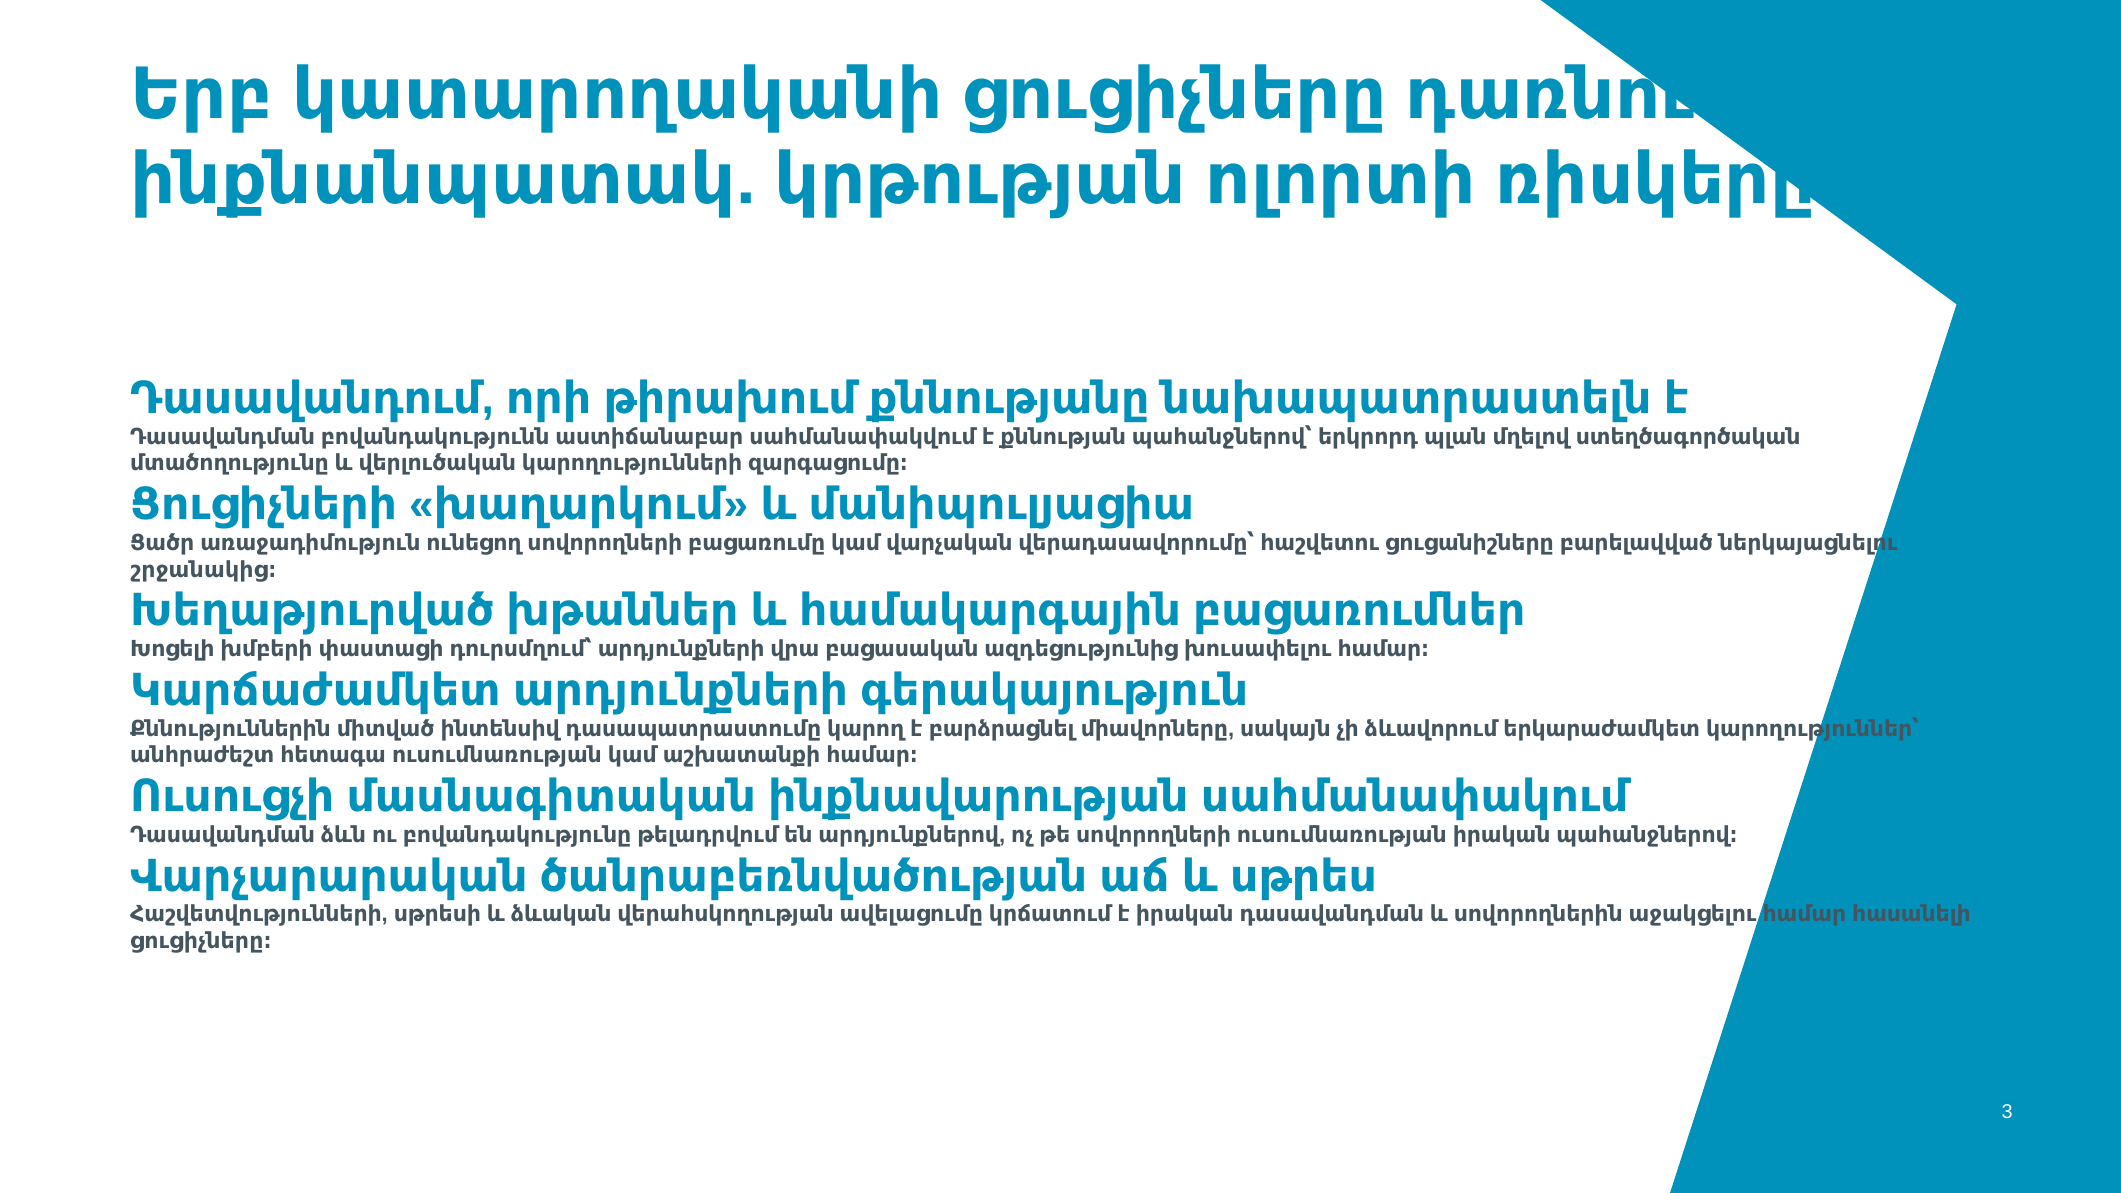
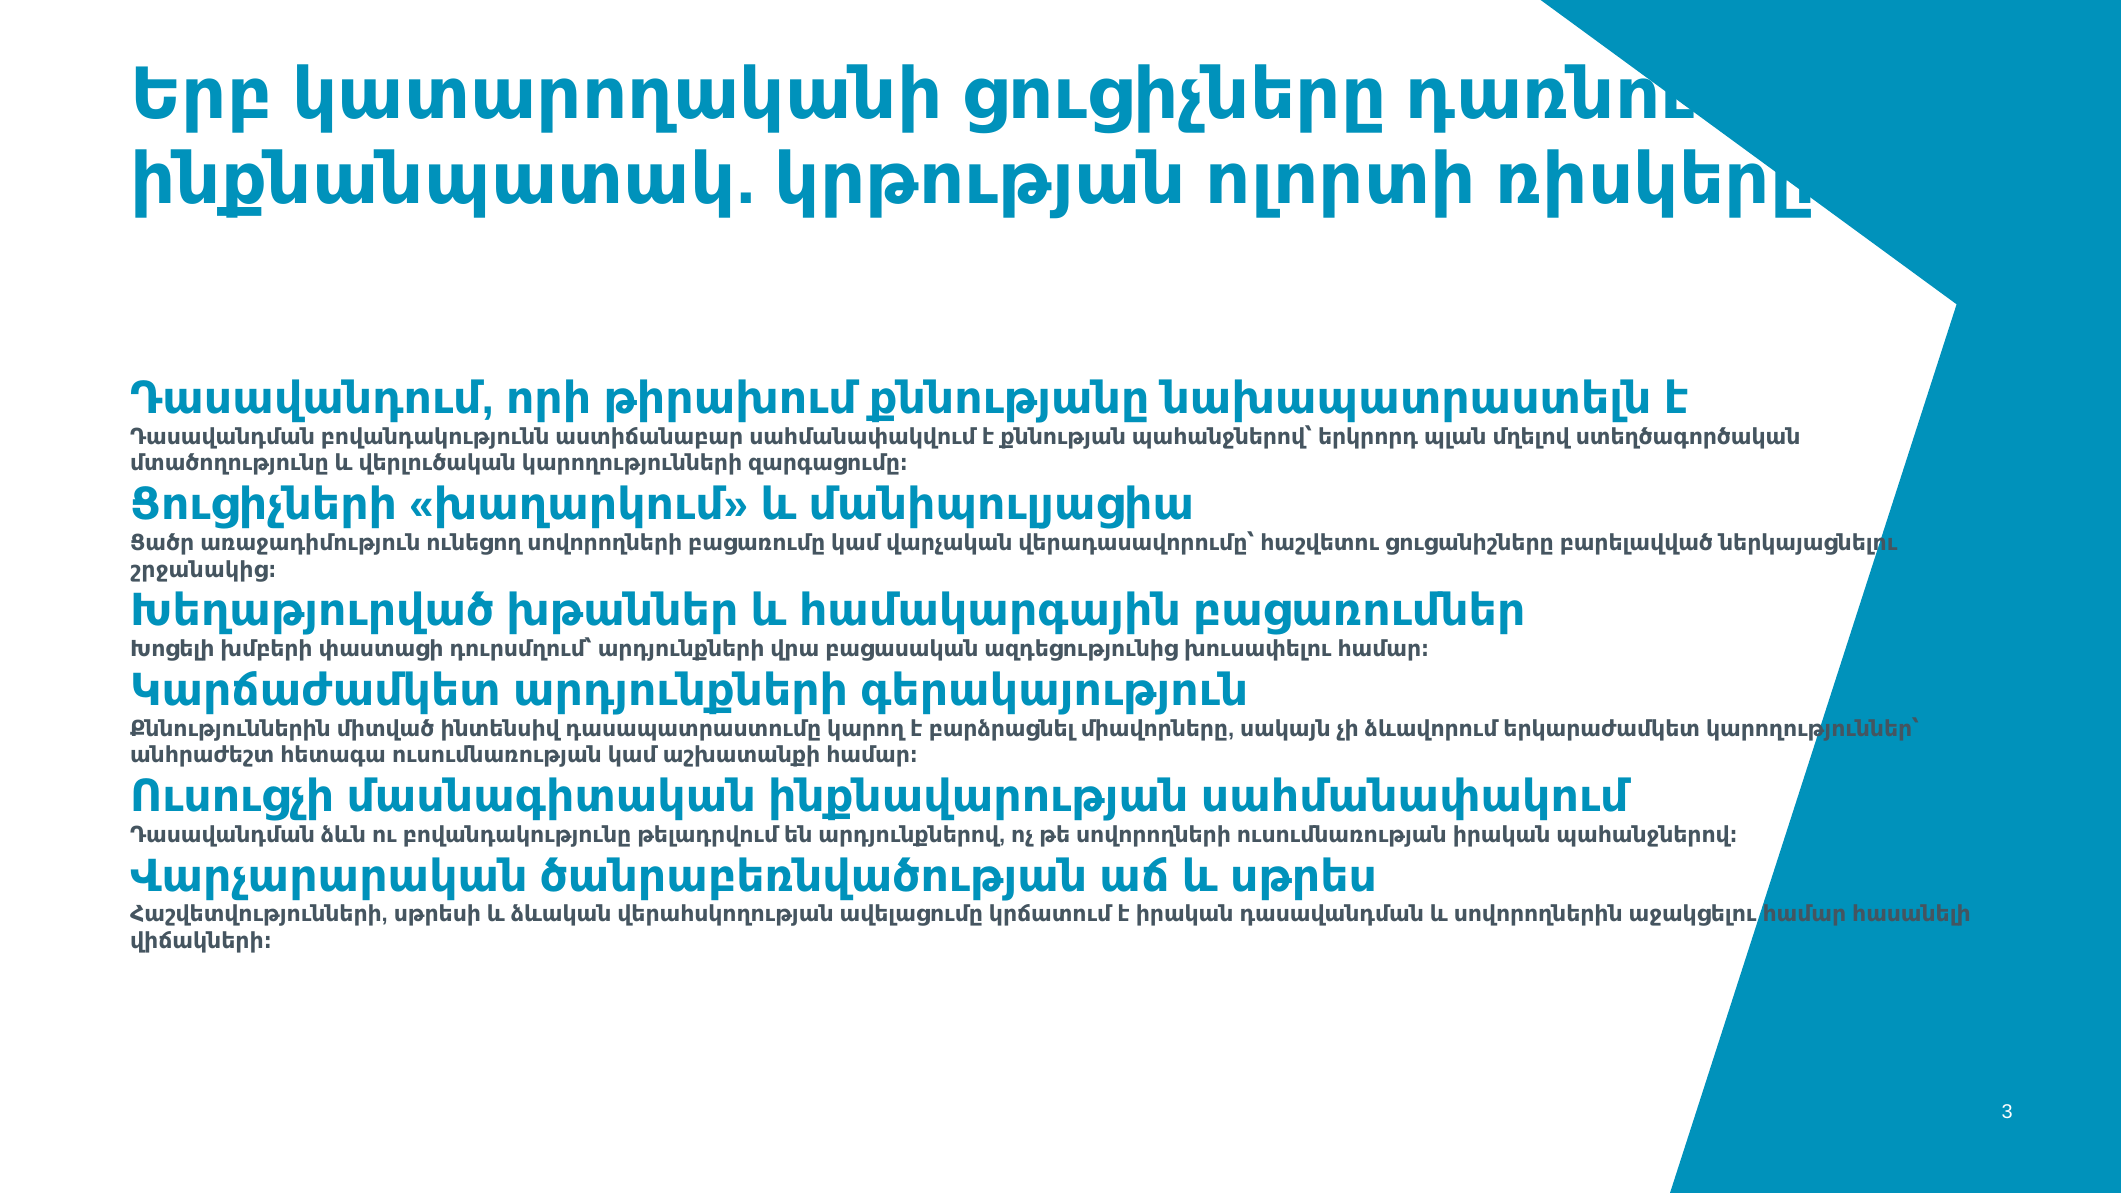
ցուցիչները։: ցուցիչները։ -> վիճակների։
